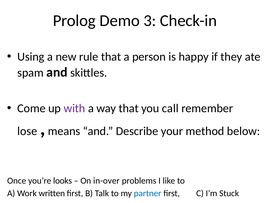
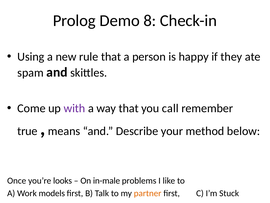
3: 3 -> 8
lose: lose -> true
in-over: in-over -> in-male
written: written -> models
partner colour: blue -> orange
